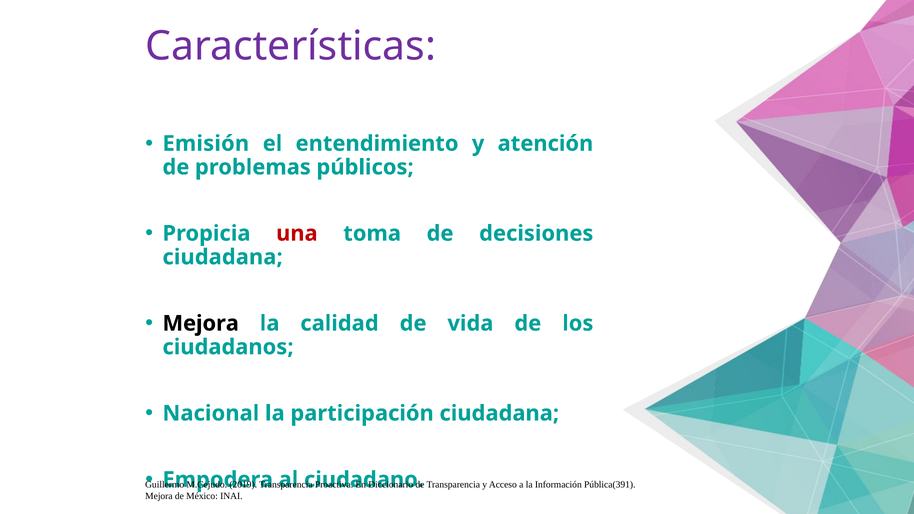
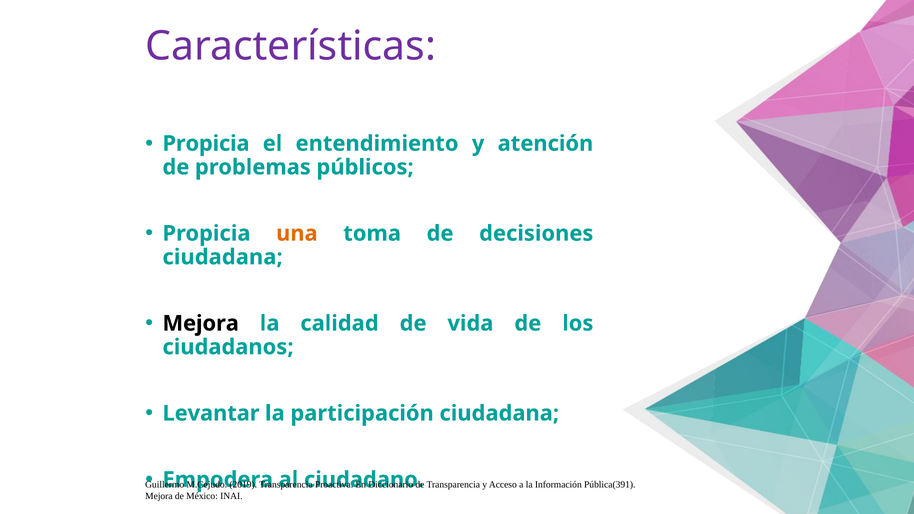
Emisión at (206, 144): Emisión -> Propicia
una colour: red -> orange
Nacional: Nacional -> Levantar
